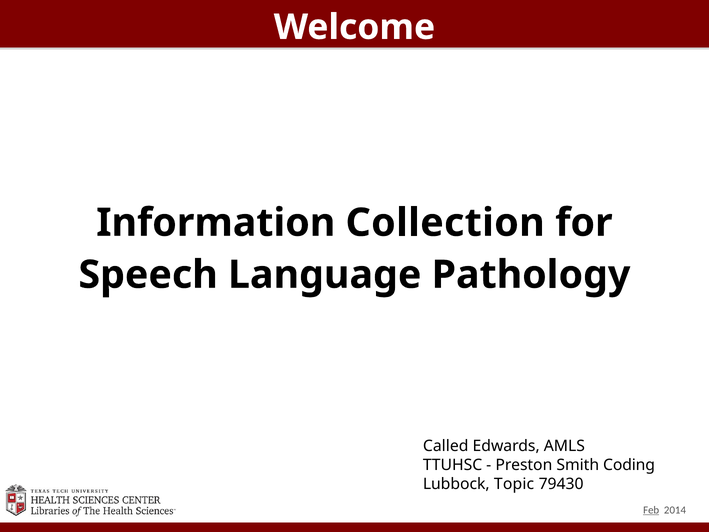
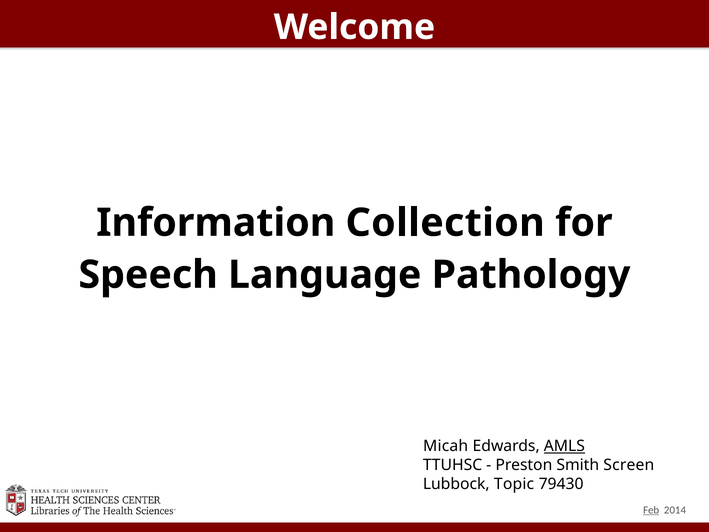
Called: Called -> Micah
AMLS underline: none -> present
Coding: Coding -> Screen
